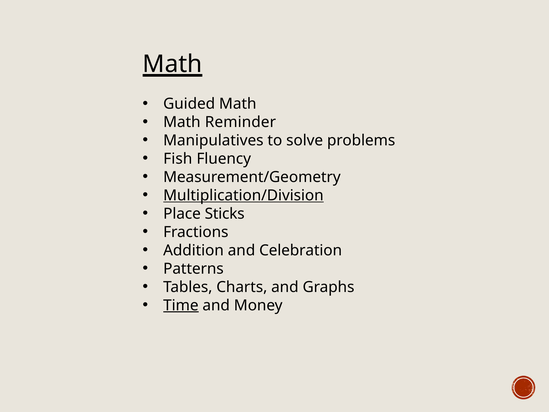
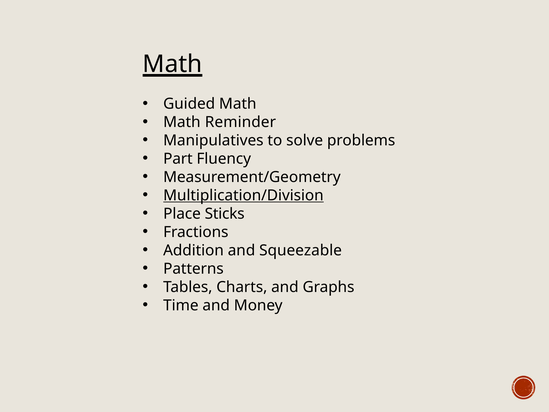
Fish: Fish -> Part
Celebration: Celebration -> Squeezable
Time underline: present -> none
